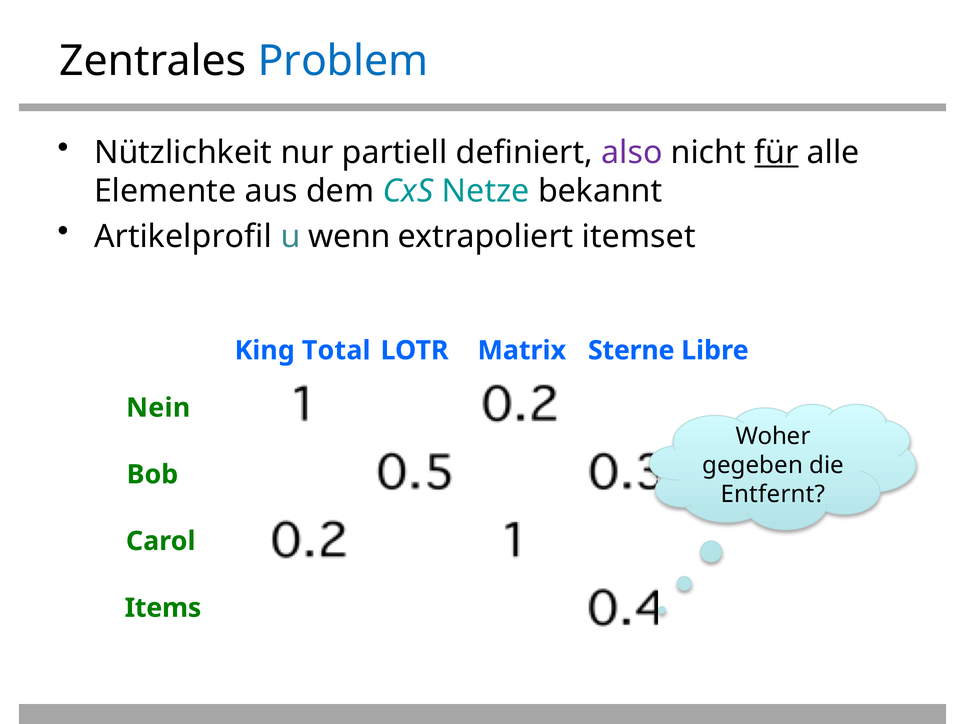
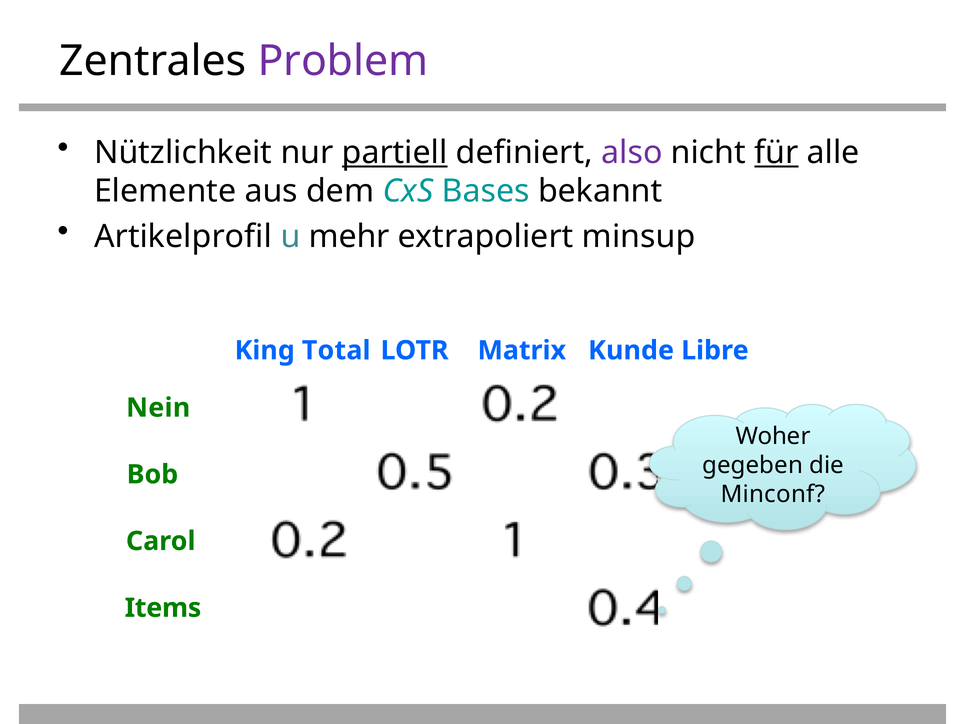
Problem colour: blue -> purple
partiell underline: none -> present
Netze: Netze -> Bases
wenn: wenn -> mehr
itemset: itemset -> minsup
Sterne: Sterne -> Kunde
Entfernt: Entfernt -> Minconf
